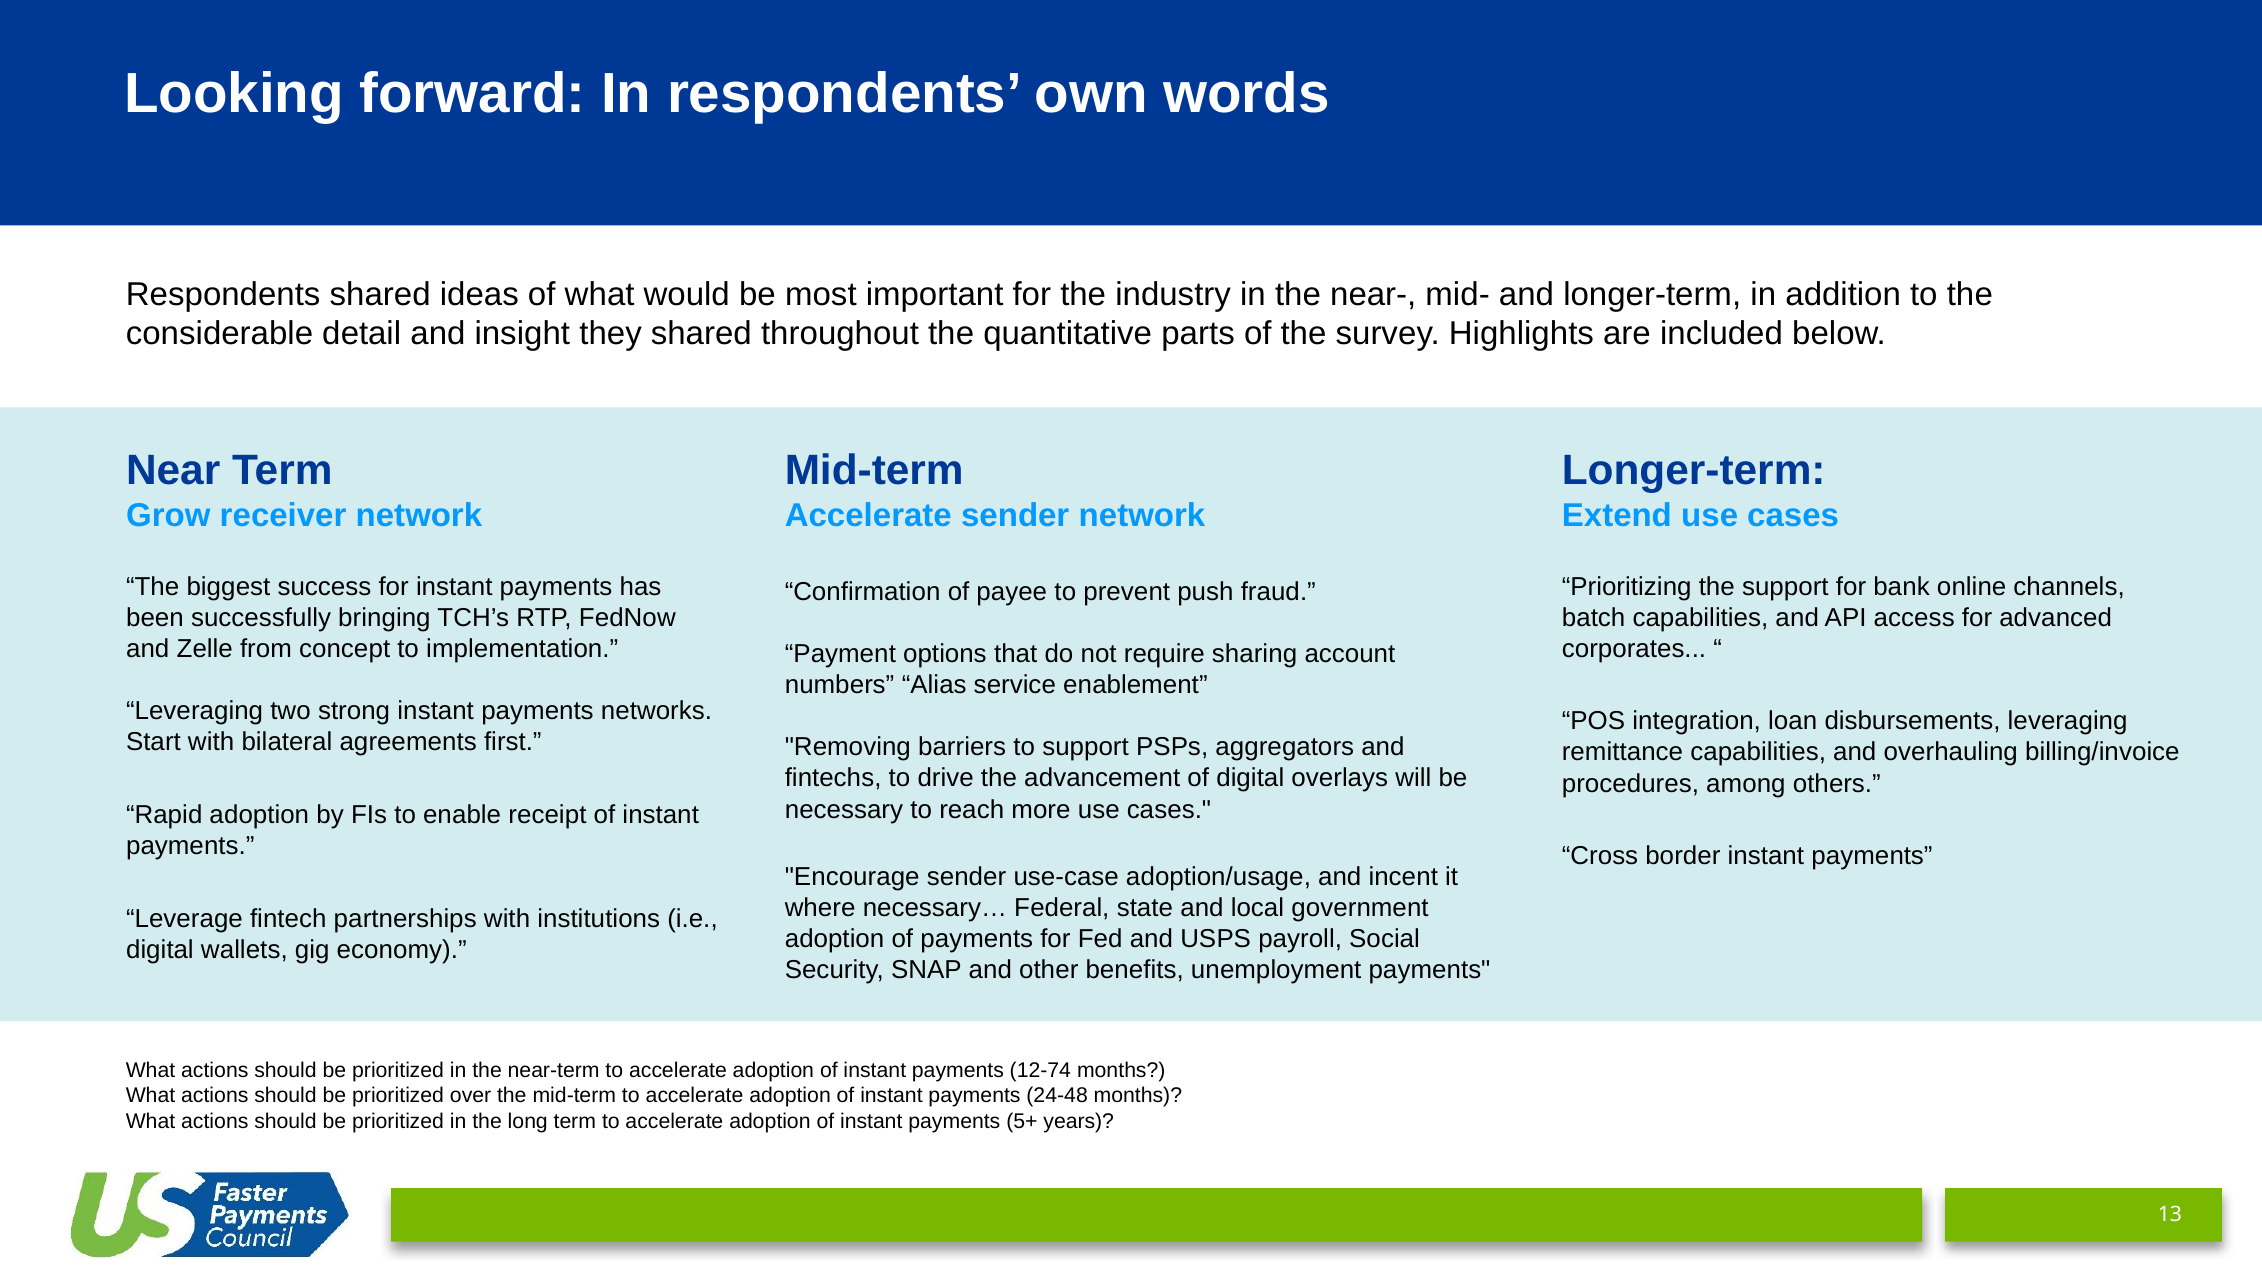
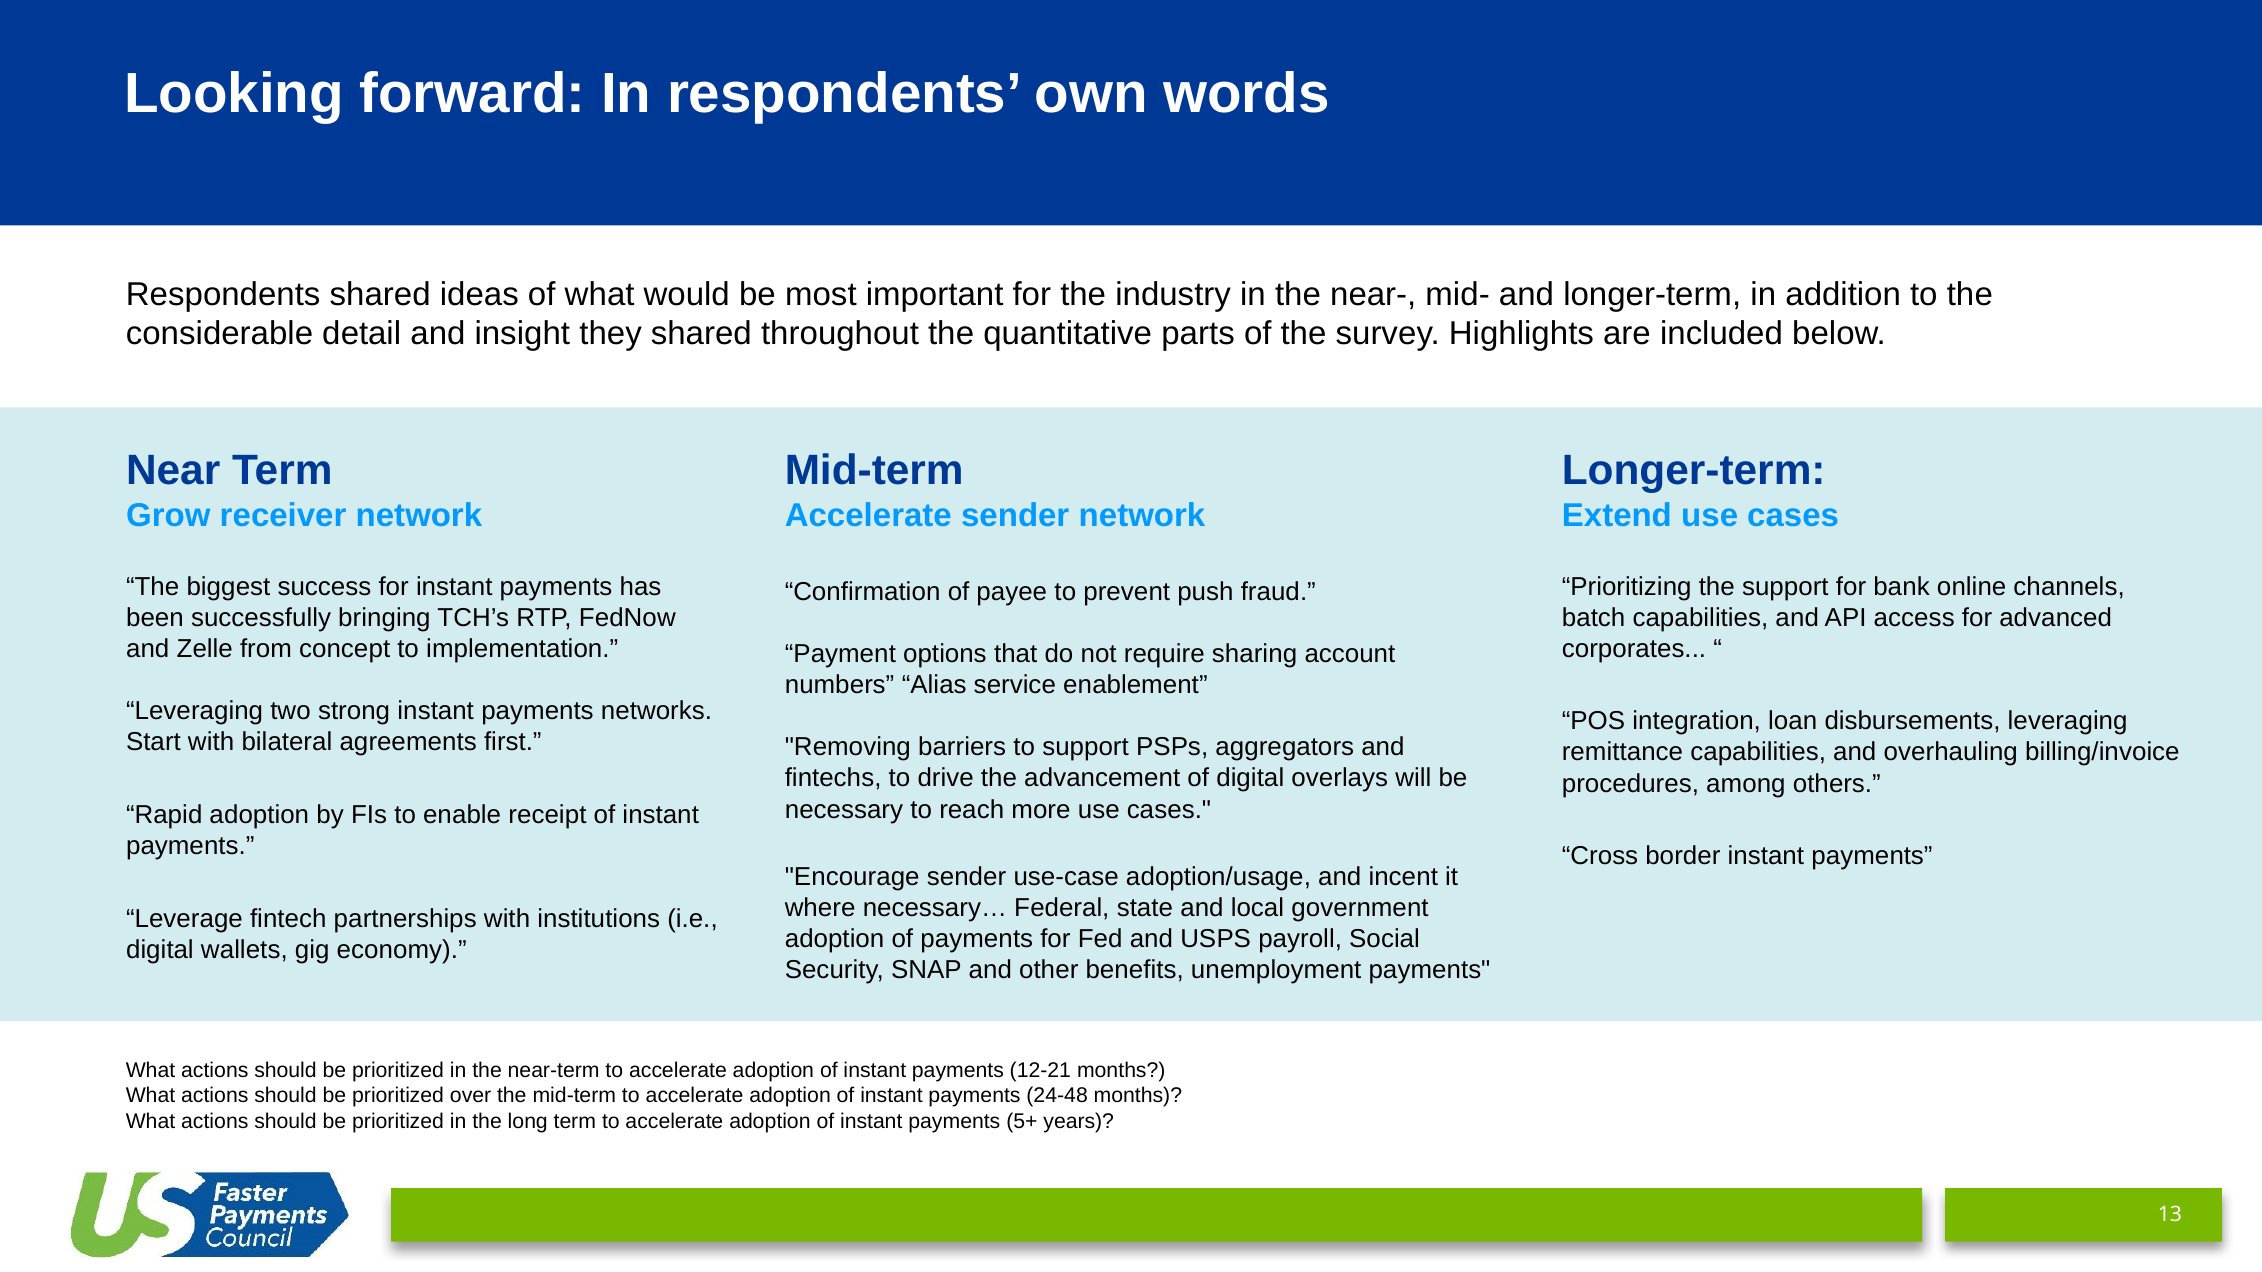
12-74: 12-74 -> 12-21
